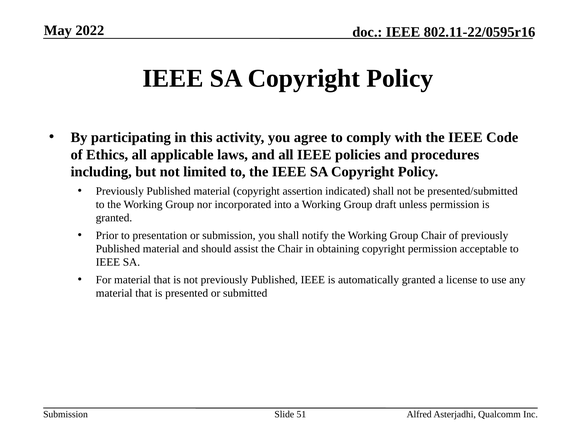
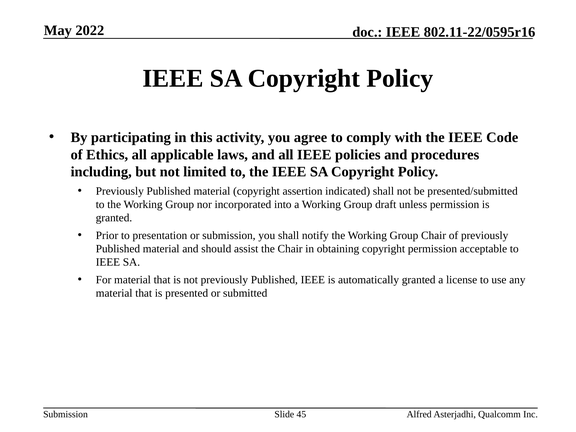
51: 51 -> 45
